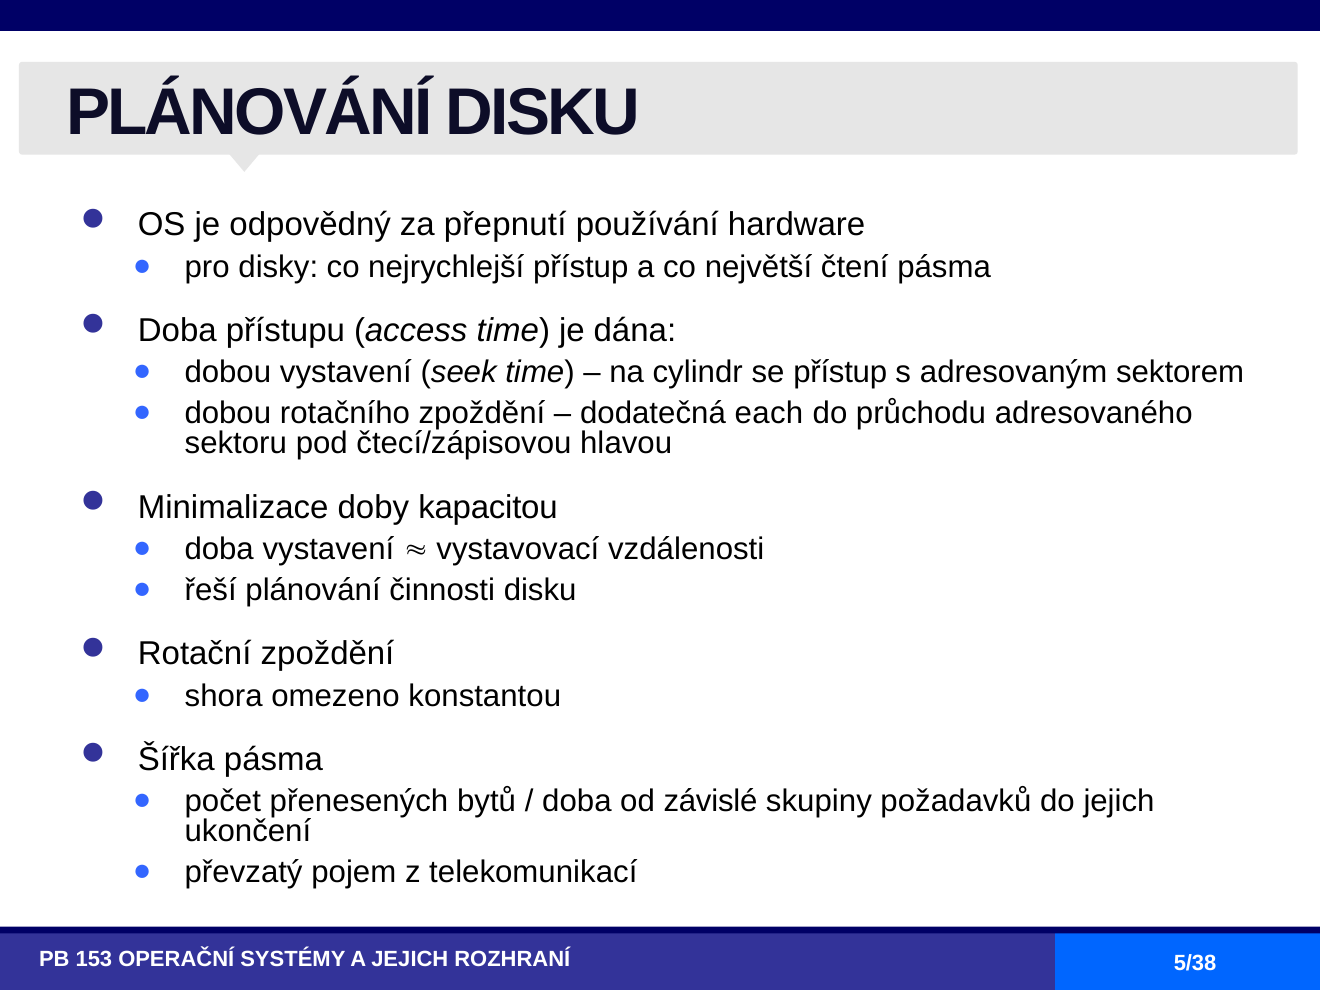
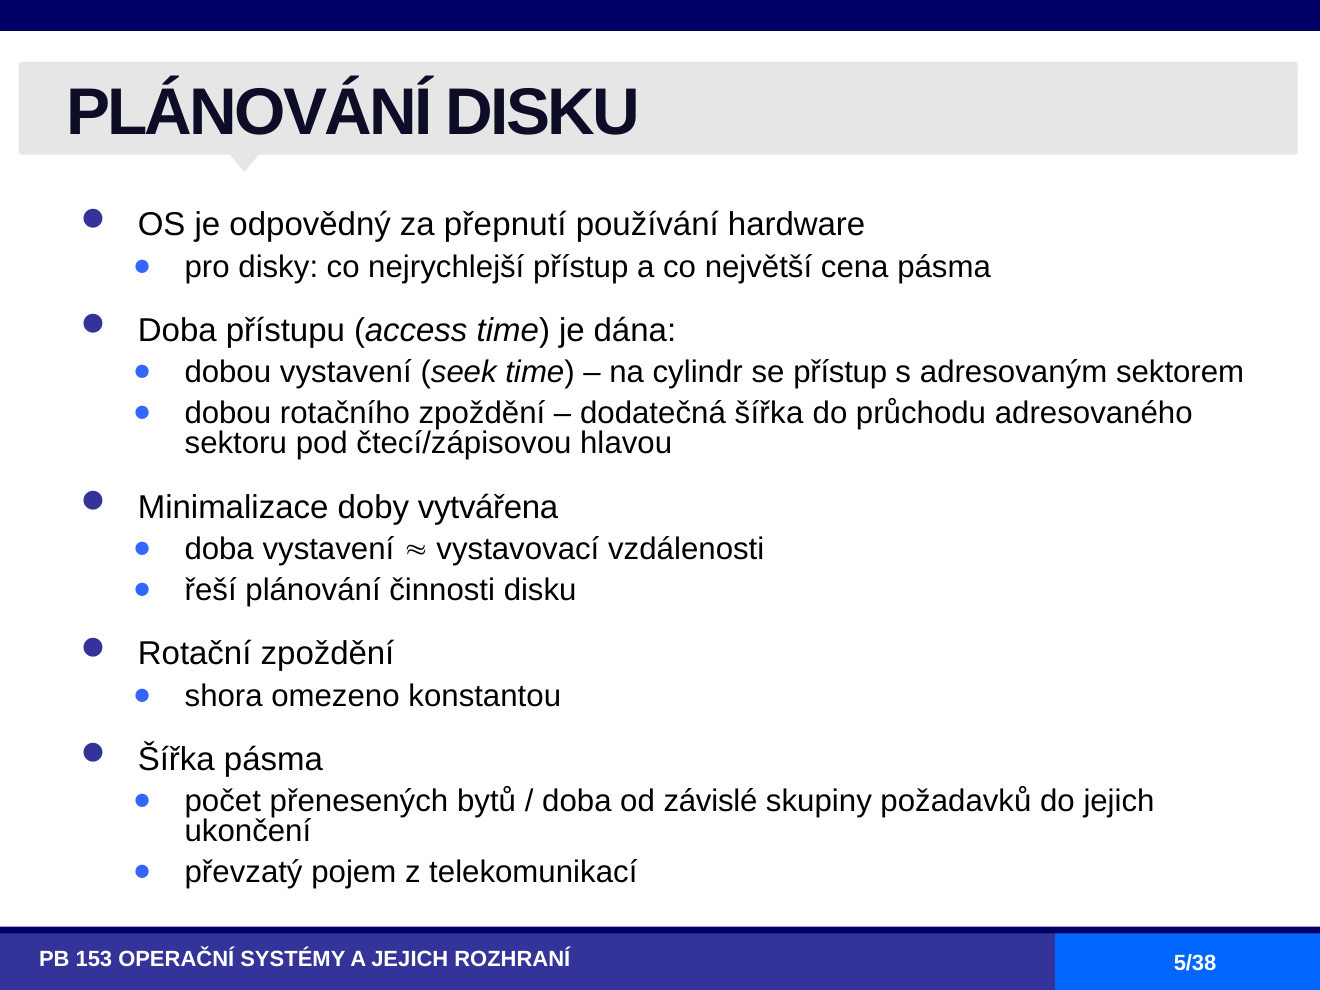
čtení: čtení -> cena
dodatečná each: each -> šířka
kapacitou: kapacitou -> vytvářena
